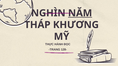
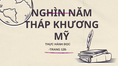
NĂM underline: present -> none
